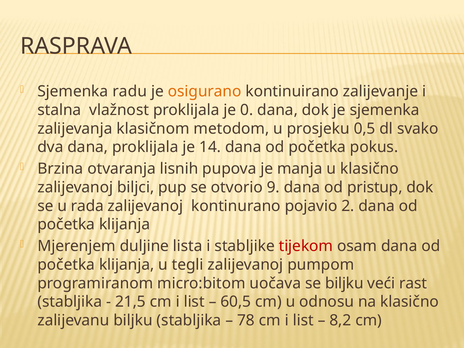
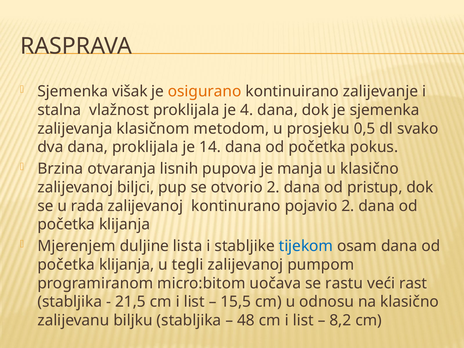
radu: radu -> višak
0: 0 -> 4
otvorio 9: 9 -> 2
tijekom colour: red -> blue
se biljku: biljku -> rastu
60,5: 60,5 -> 15,5
78: 78 -> 48
